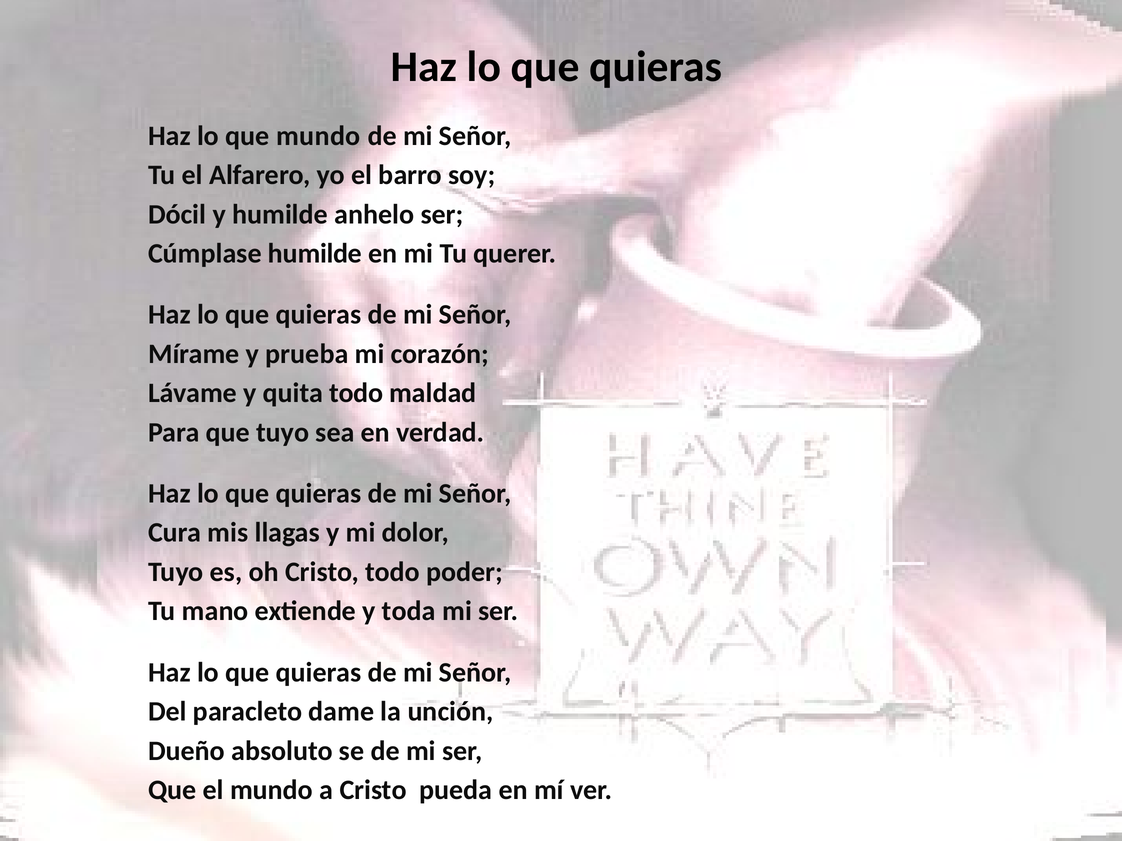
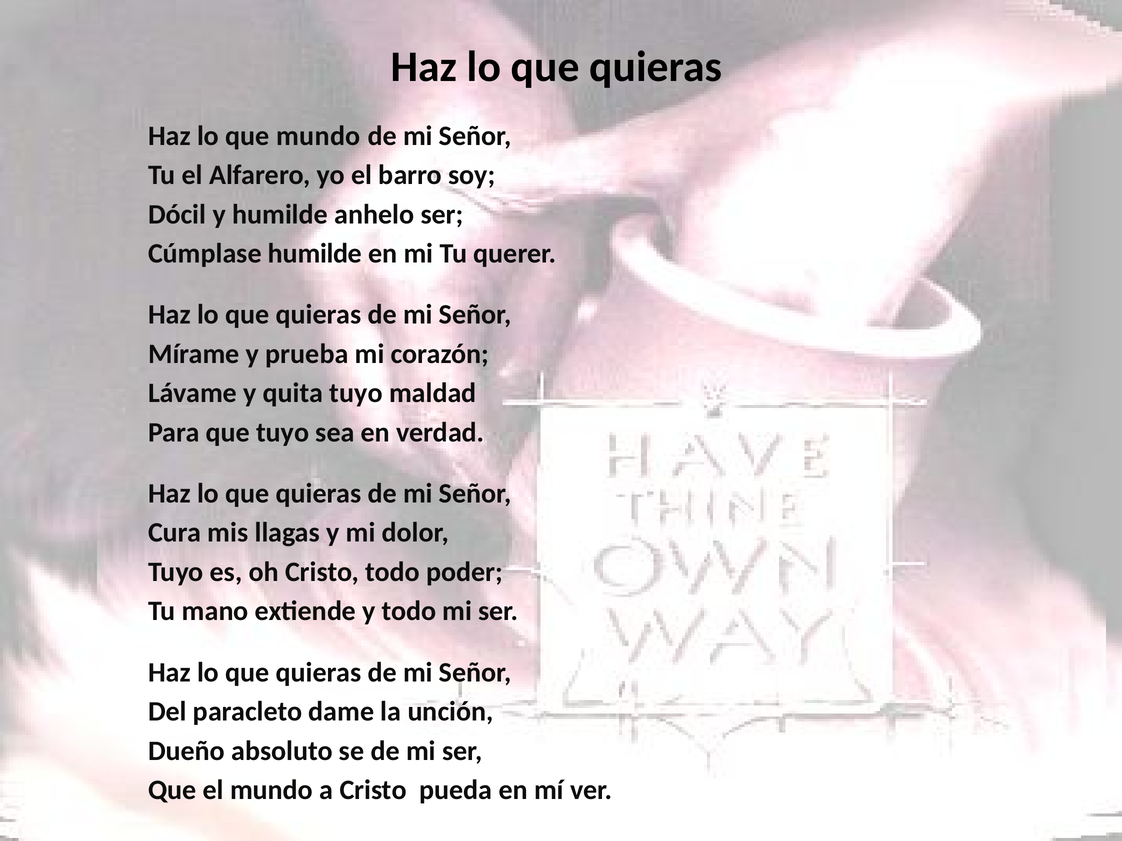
quita todo: todo -> tuyo
y toda: toda -> todo
